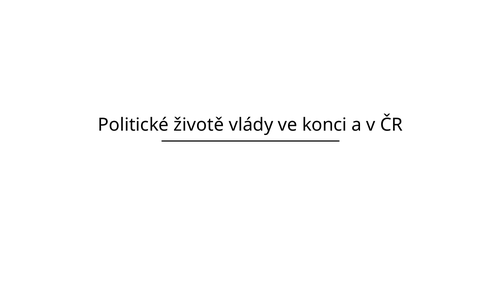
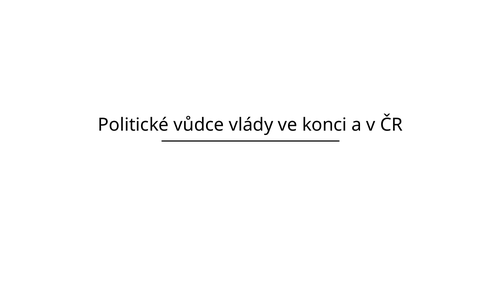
životě: životě -> vůdce
